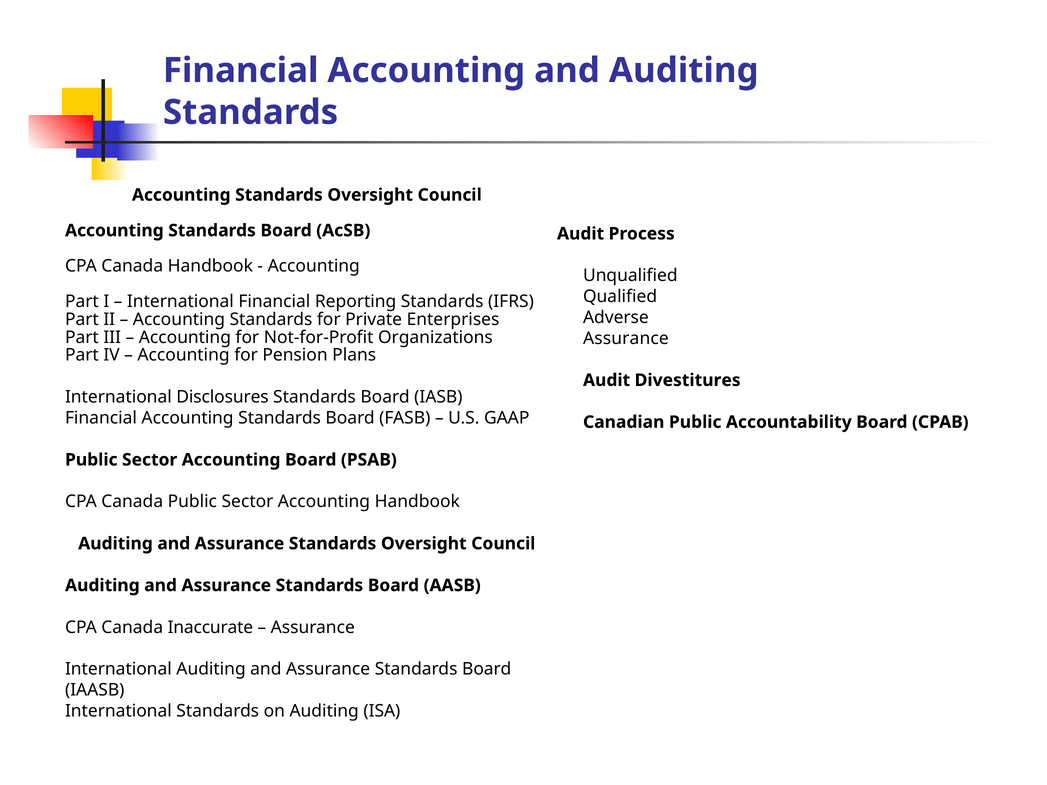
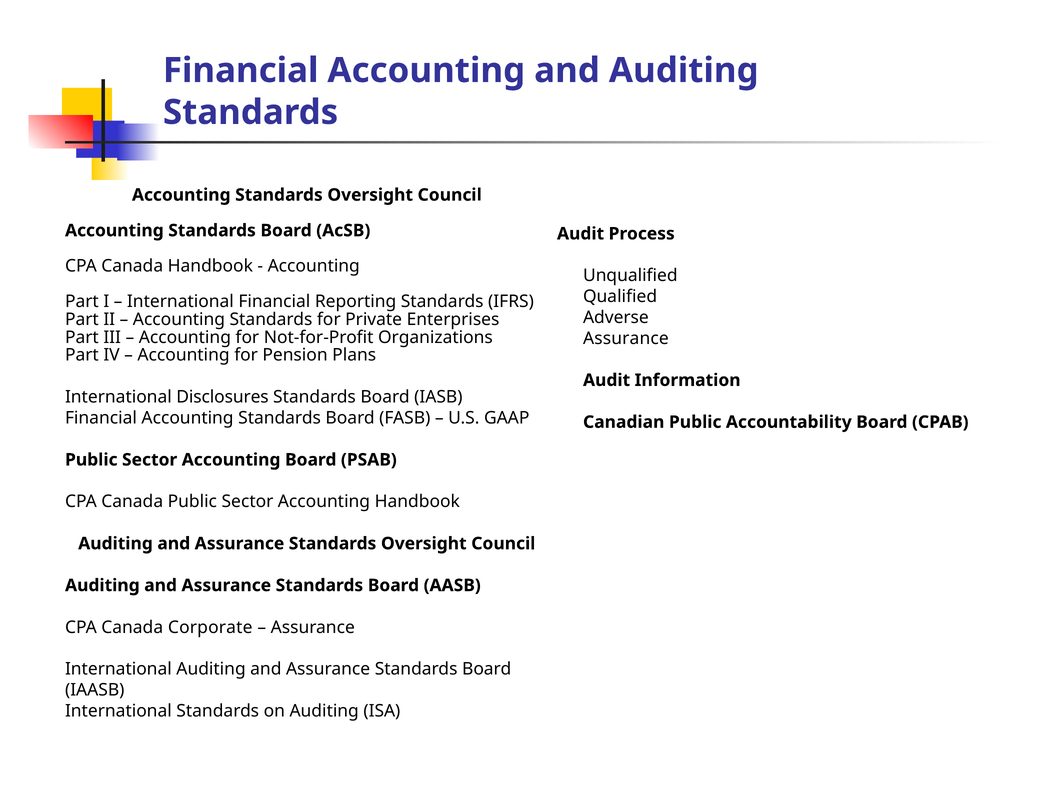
Divestitures: Divestitures -> Information
Inaccurate: Inaccurate -> Corporate
